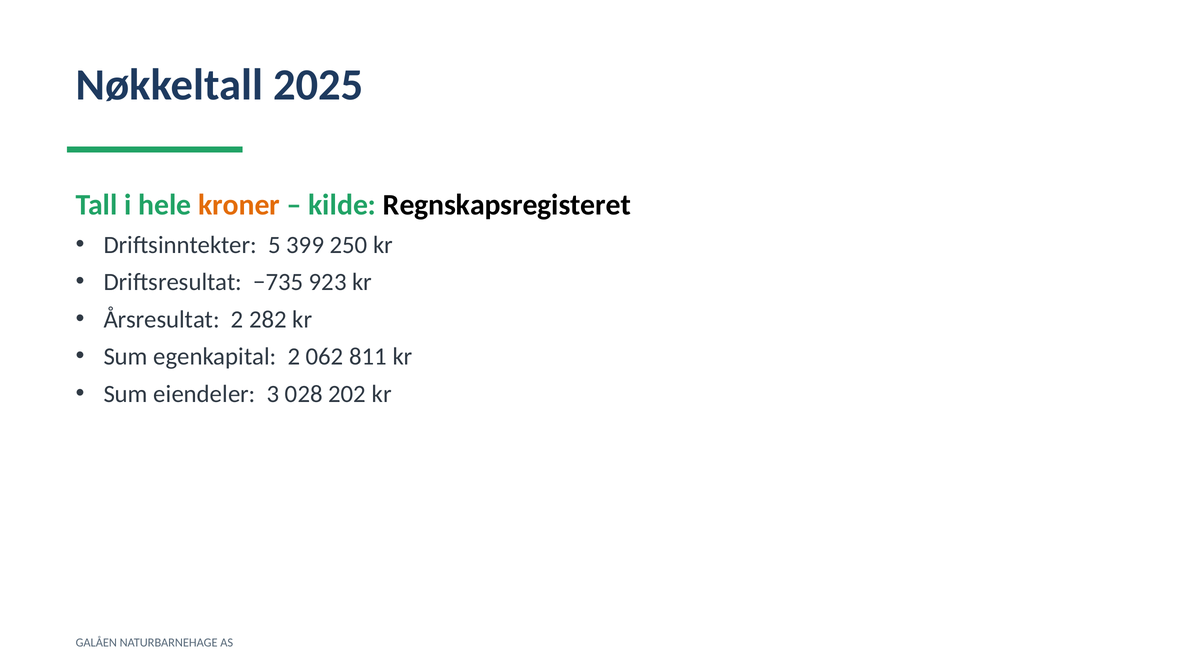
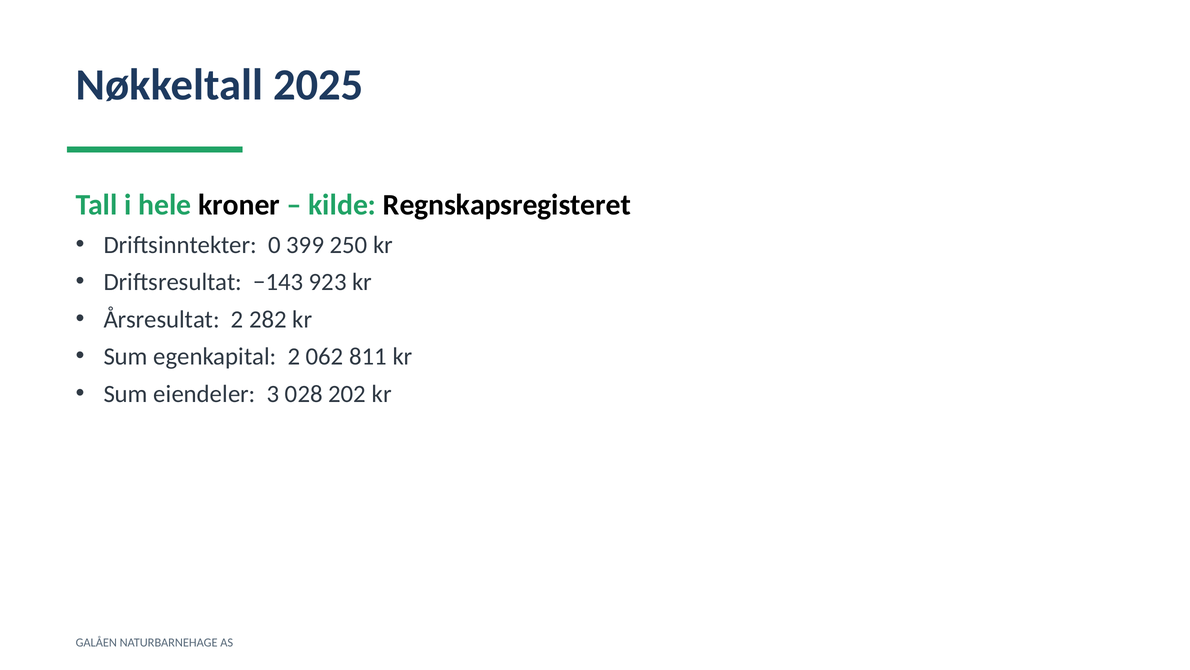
kroner colour: orange -> black
5: 5 -> 0
−735: −735 -> −143
